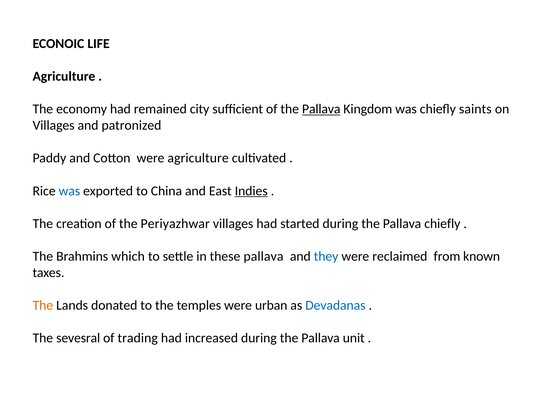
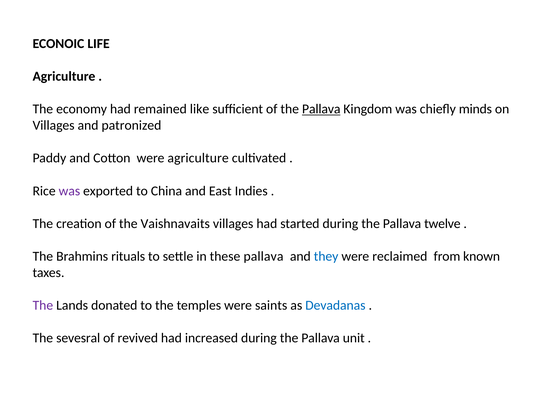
city: city -> like
saints: saints -> minds
was at (69, 191) colour: blue -> purple
Indies underline: present -> none
Periyazhwar: Periyazhwar -> Vaishnavaits
Pallava chiefly: chiefly -> twelve
which: which -> rituals
The at (43, 305) colour: orange -> purple
urban: urban -> saints
trading: trading -> revived
